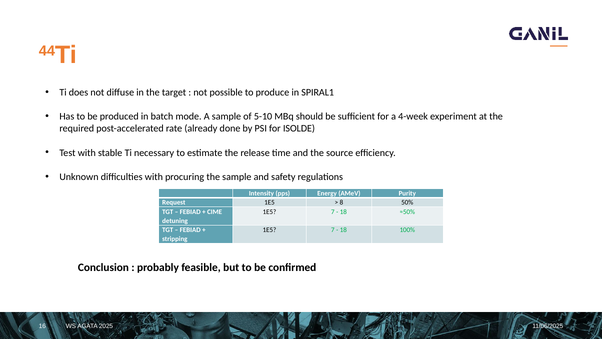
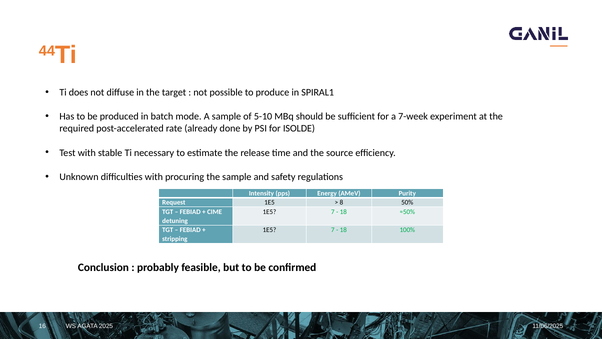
4-week: 4-week -> 7-week
